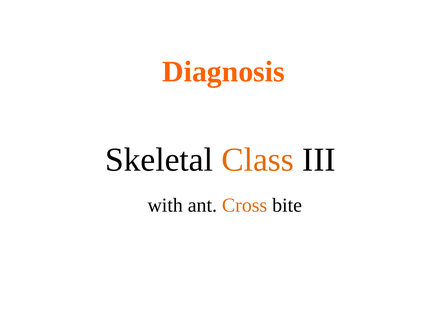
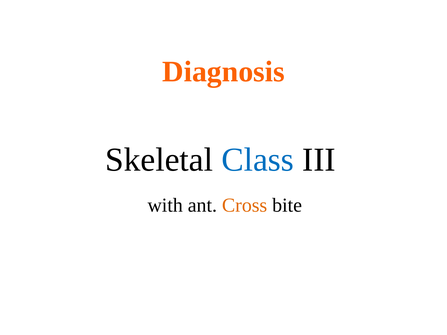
Class colour: orange -> blue
